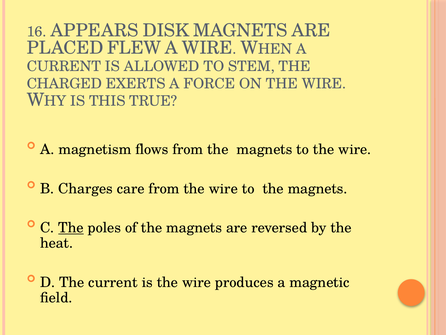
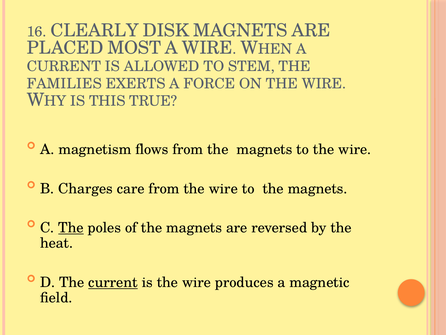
APPEARS: APPEARS -> CLEARLY
FLEW: FLEW -> MOST
CHARGED: CHARGED -> FAMILIES
current at (113, 282) underline: none -> present
